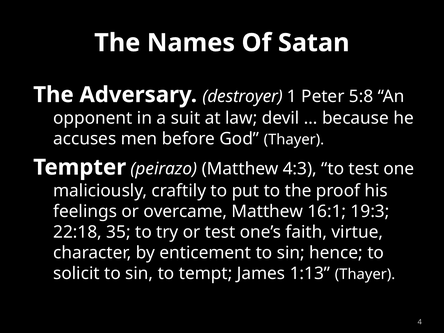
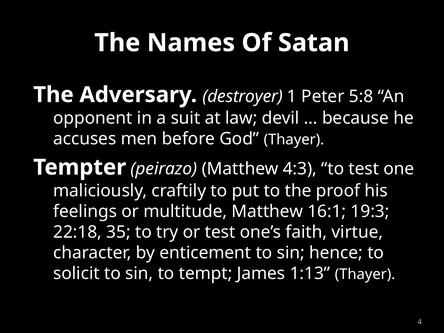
overcame: overcame -> multitude
